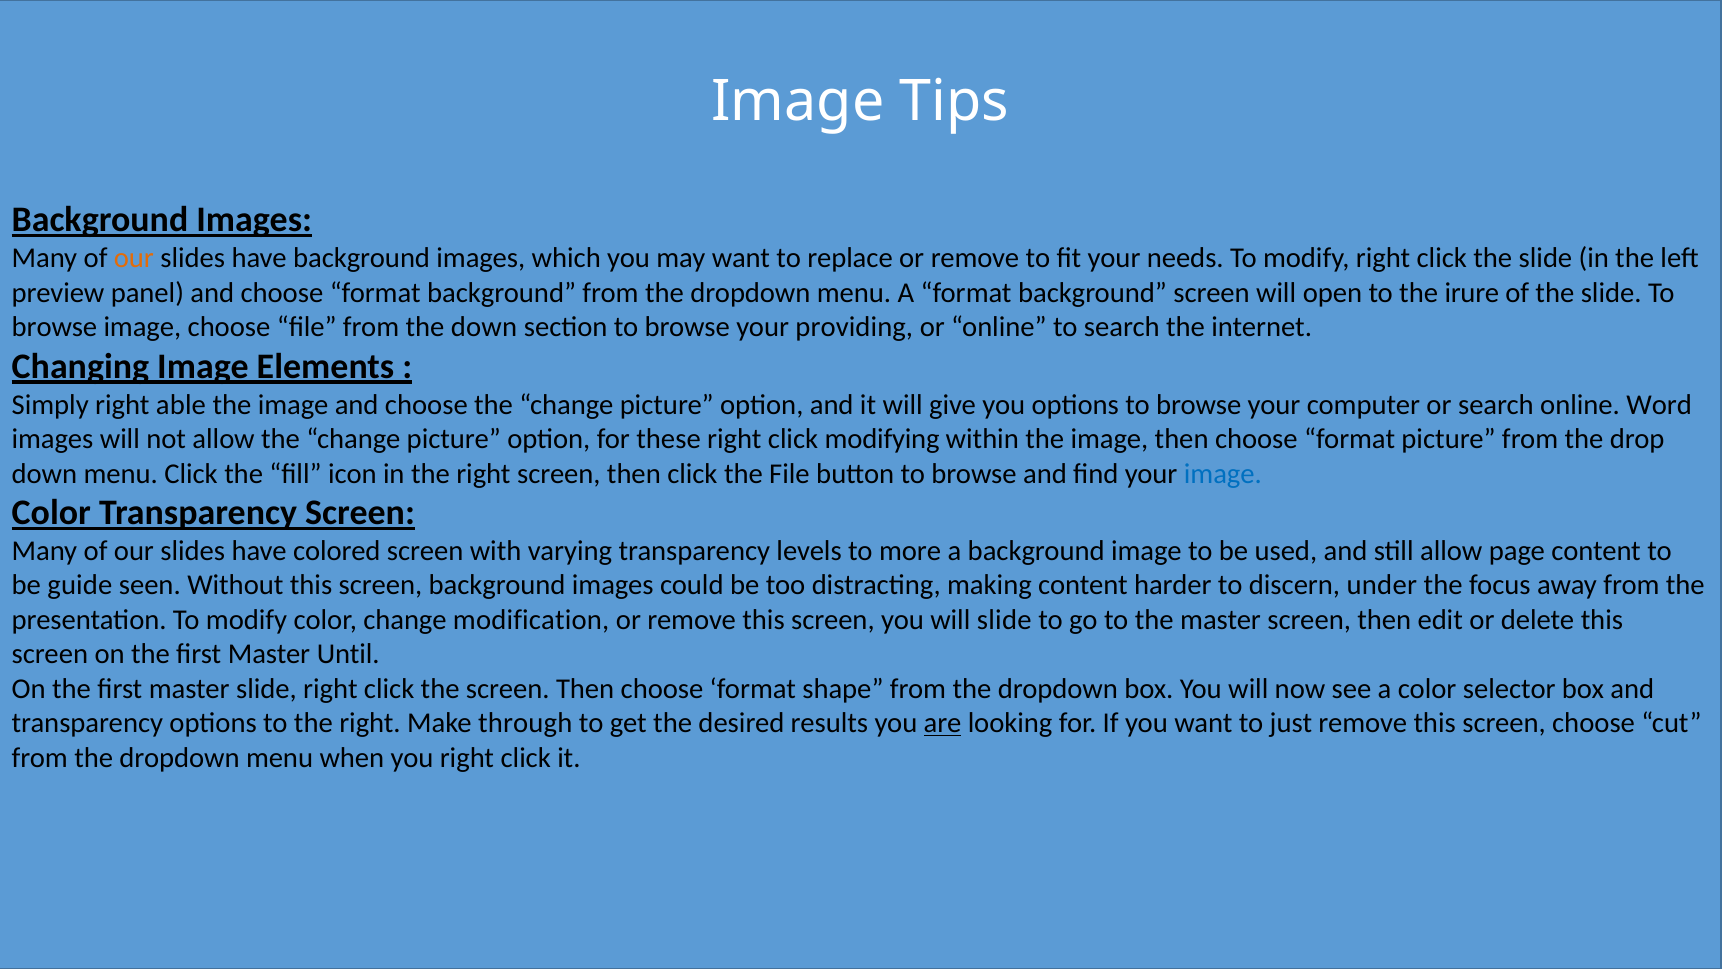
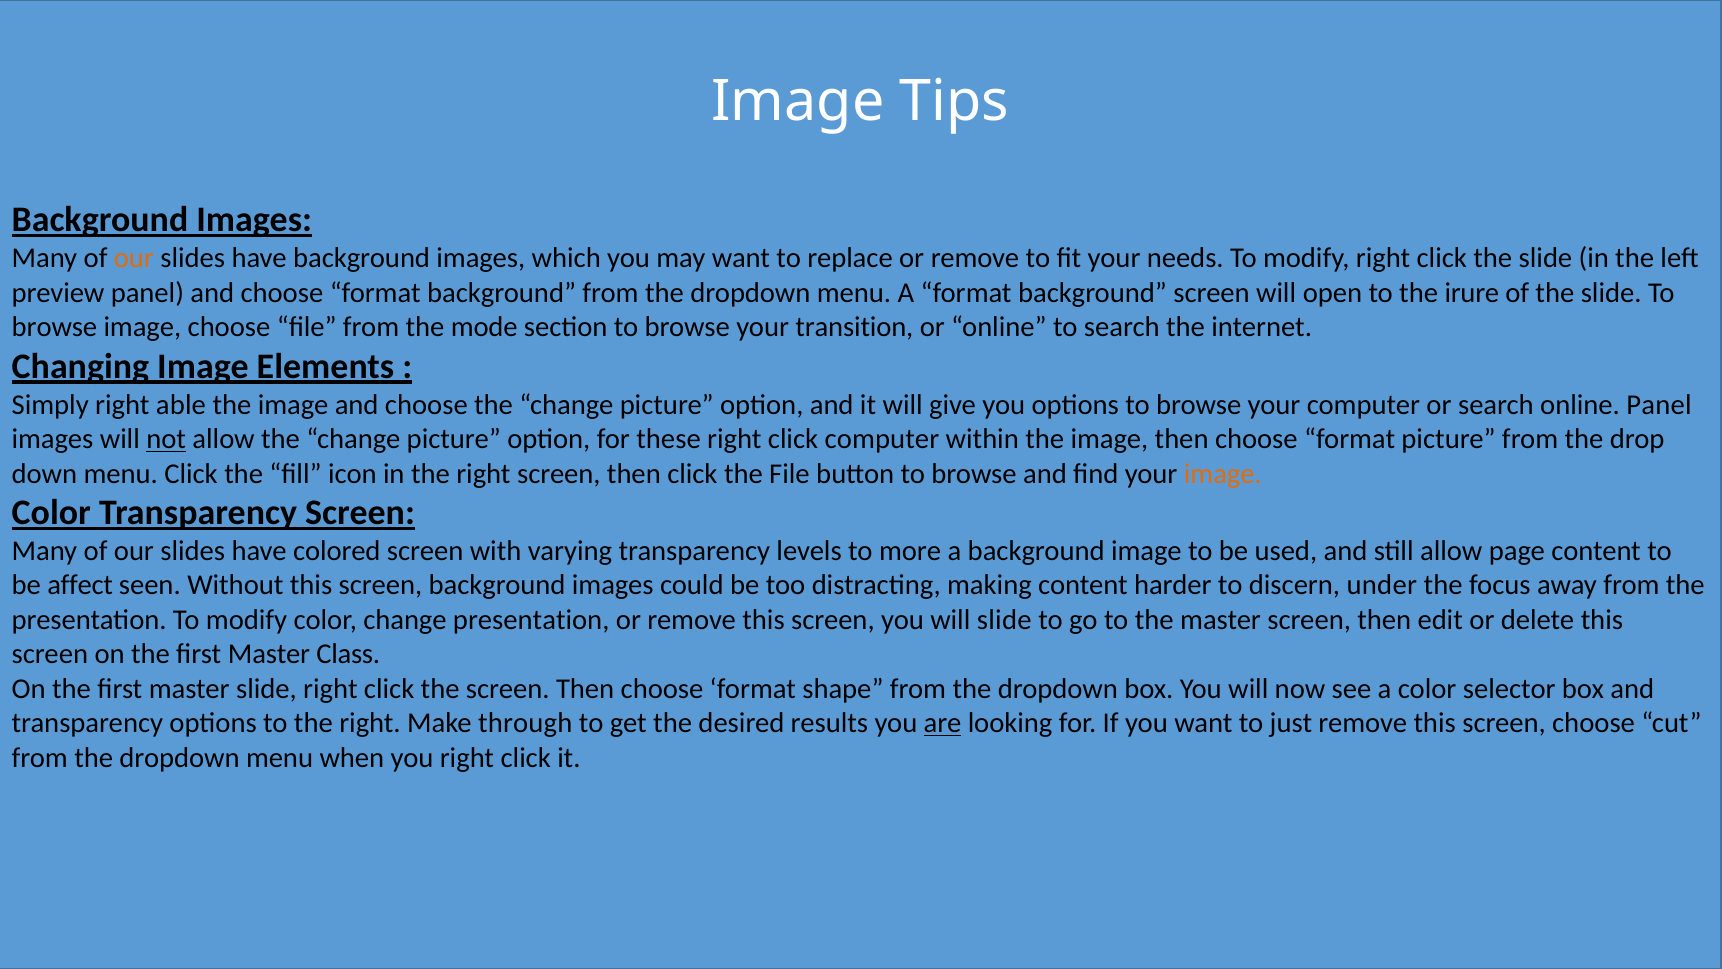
the down: down -> mode
providing: providing -> transition
online Word: Word -> Panel
not underline: none -> present
click modifying: modifying -> computer
image at (1223, 473) colour: blue -> orange
guide: guide -> affect
change modification: modification -> presentation
Until: Until -> Class
